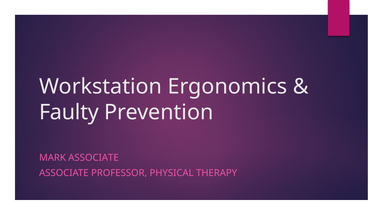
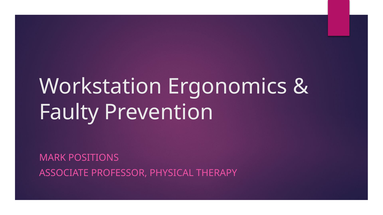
MARK ASSOCIATE: ASSOCIATE -> POSITIONS
